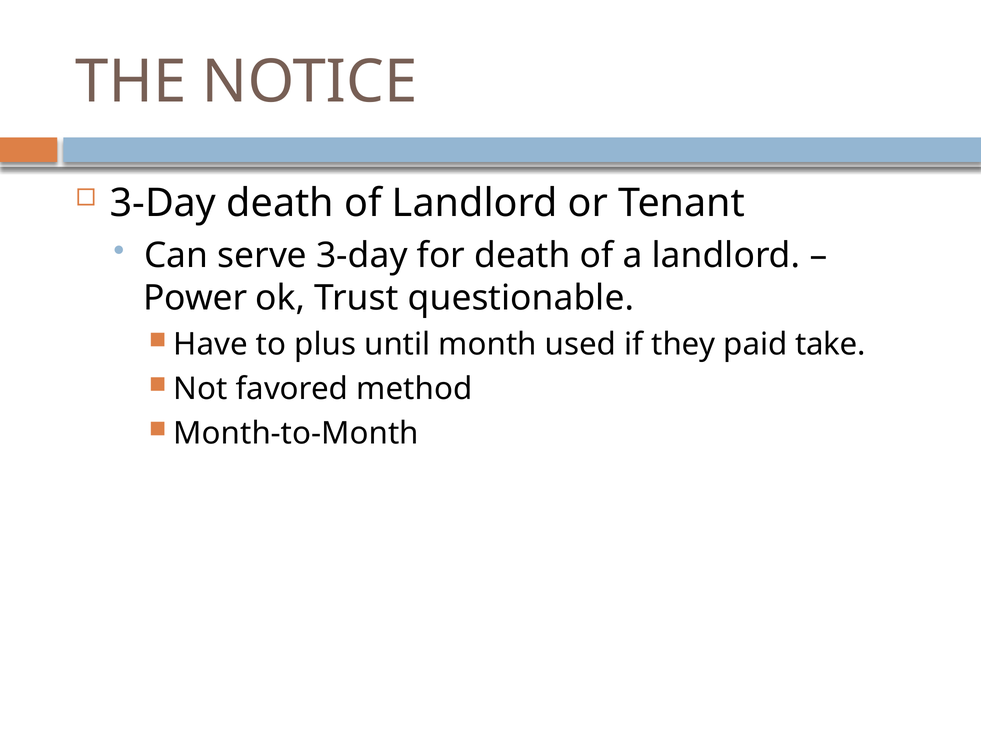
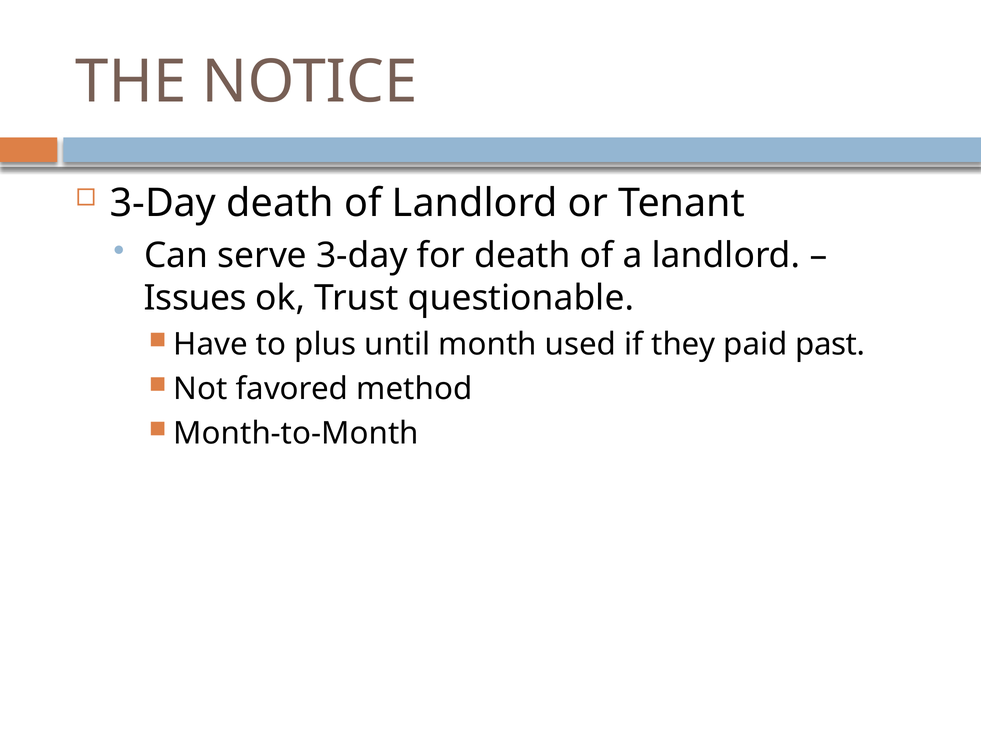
Power: Power -> Issues
take: take -> past
